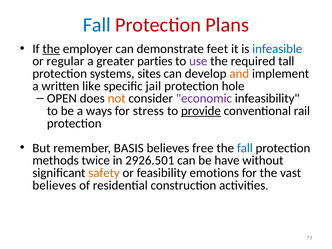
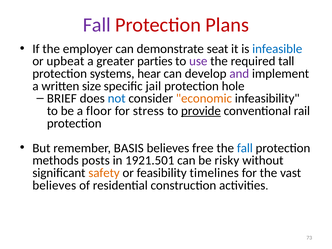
Fall at (97, 25) colour: blue -> purple
the at (51, 49) underline: present -> none
feet: feet -> seat
regular: regular -> upbeat
sites: sites -> hear
and colour: orange -> purple
like: like -> size
OPEN: OPEN -> BRIEF
not colour: orange -> blue
economic colour: purple -> orange
ways: ways -> floor
twice: twice -> posts
2926.501: 2926.501 -> 1921.501
have: have -> risky
emotions: emotions -> timelines
